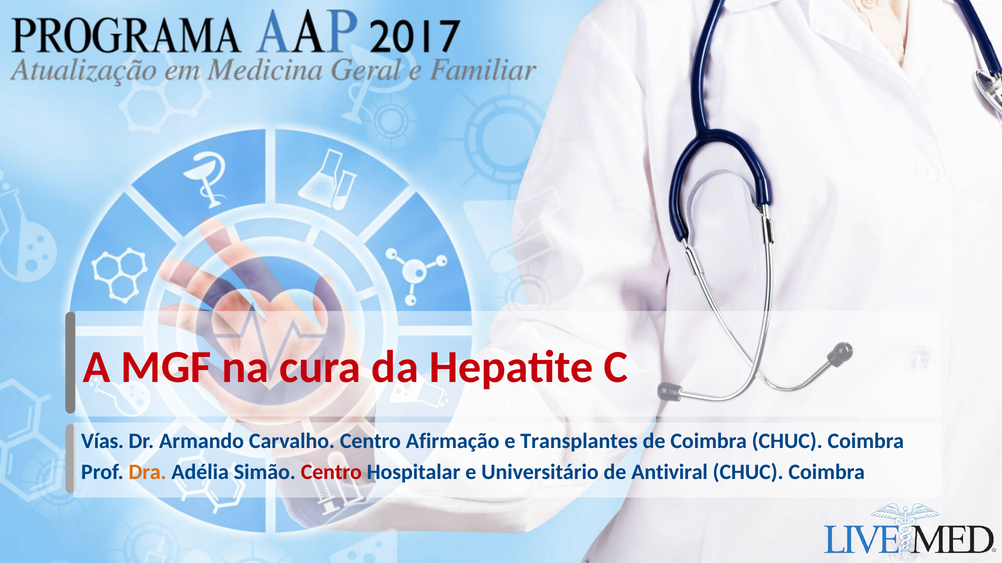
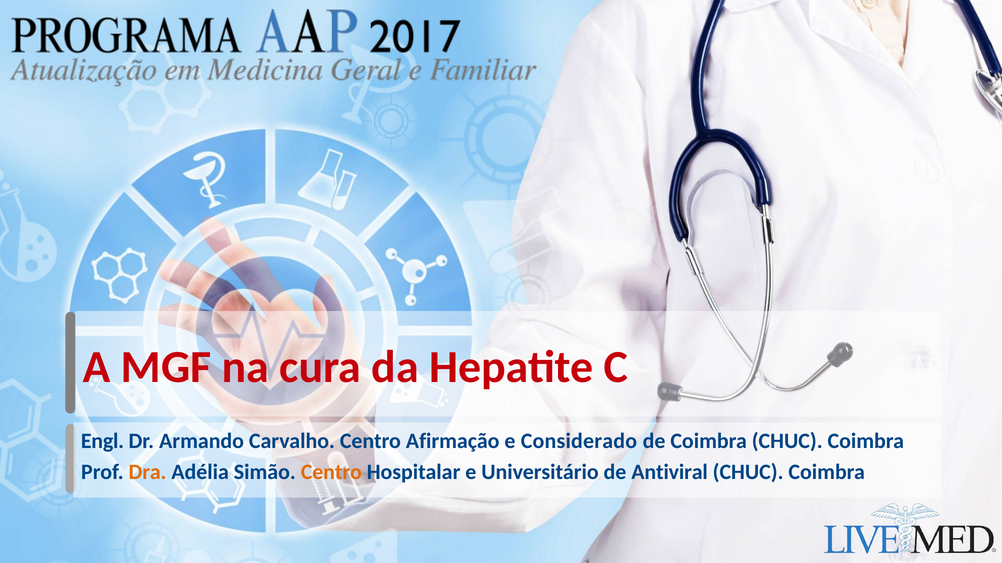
Vías: Vías -> Engl
Transplantes: Transplantes -> Considerado
Centro at (331, 473) colour: red -> orange
